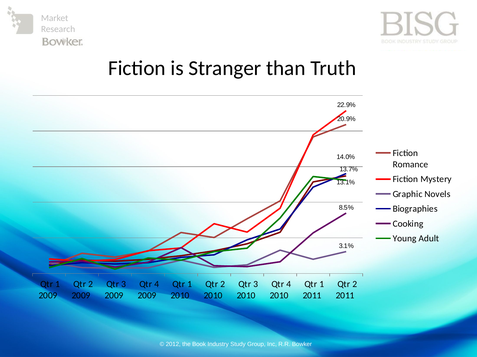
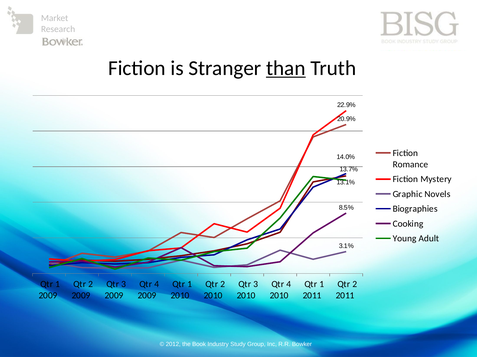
than underline: none -> present
